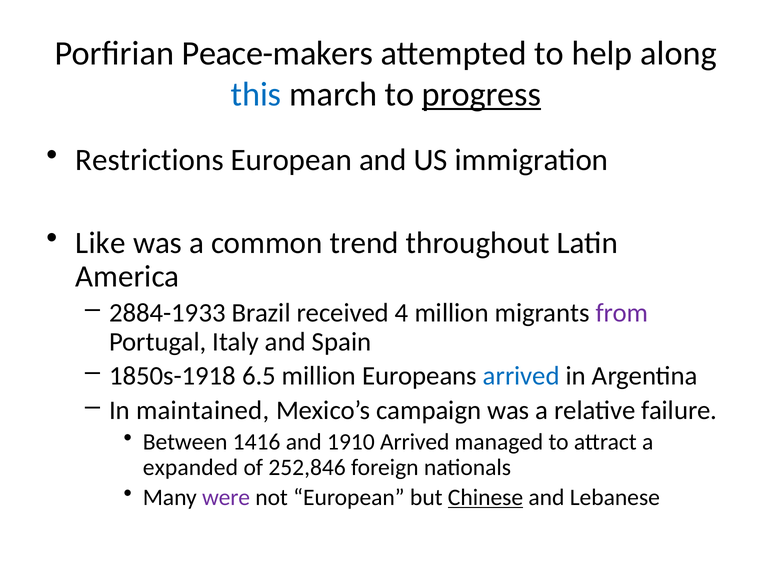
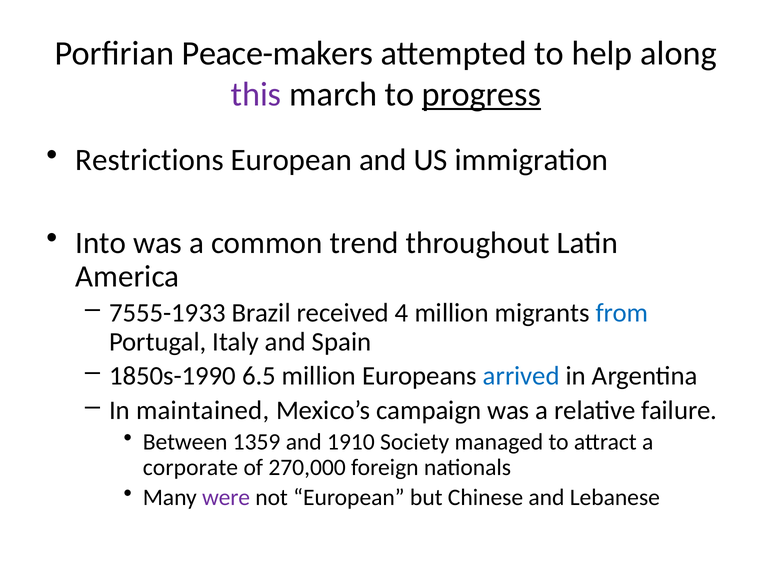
this colour: blue -> purple
Like: Like -> Into
2884-1933: 2884-1933 -> 7555-1933
from colour: purple -> blue
1850s-1918: 1850s-1918 -> 1850s-1990
1416: 1416 -> 1359
1910 Arrived: Arrived -> Society
expanded: expanded -> corporate
252,846: 252,846 -> 270,000
Chinese underline: present -> none
